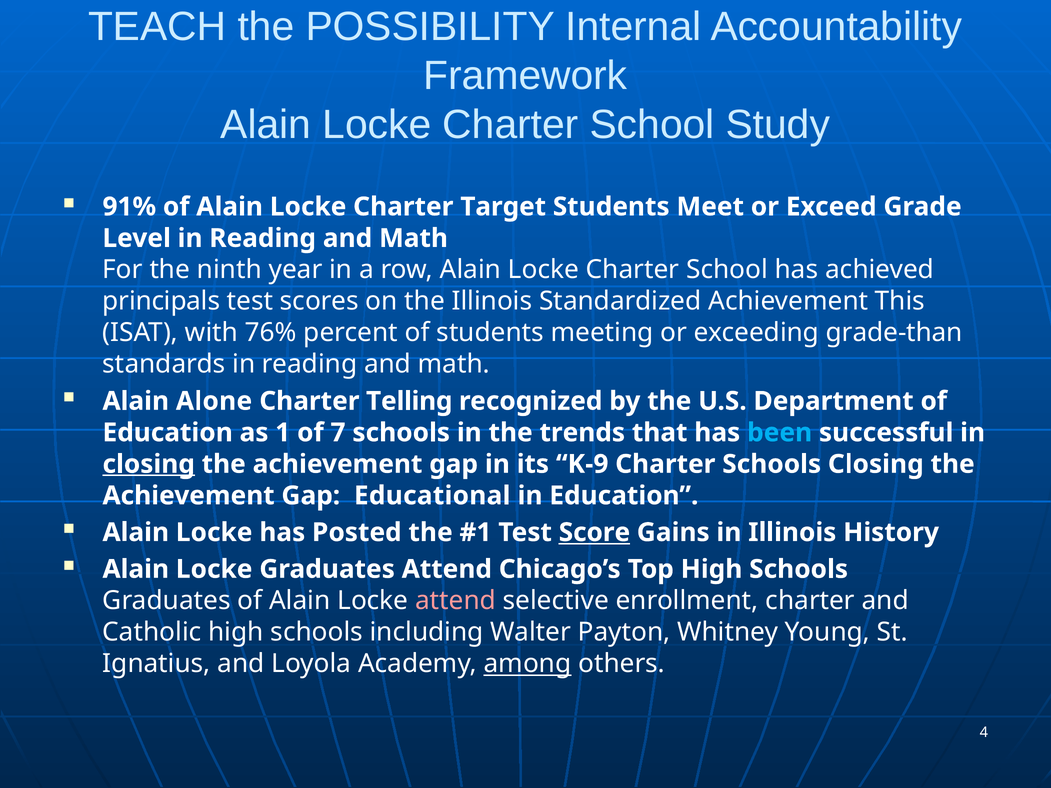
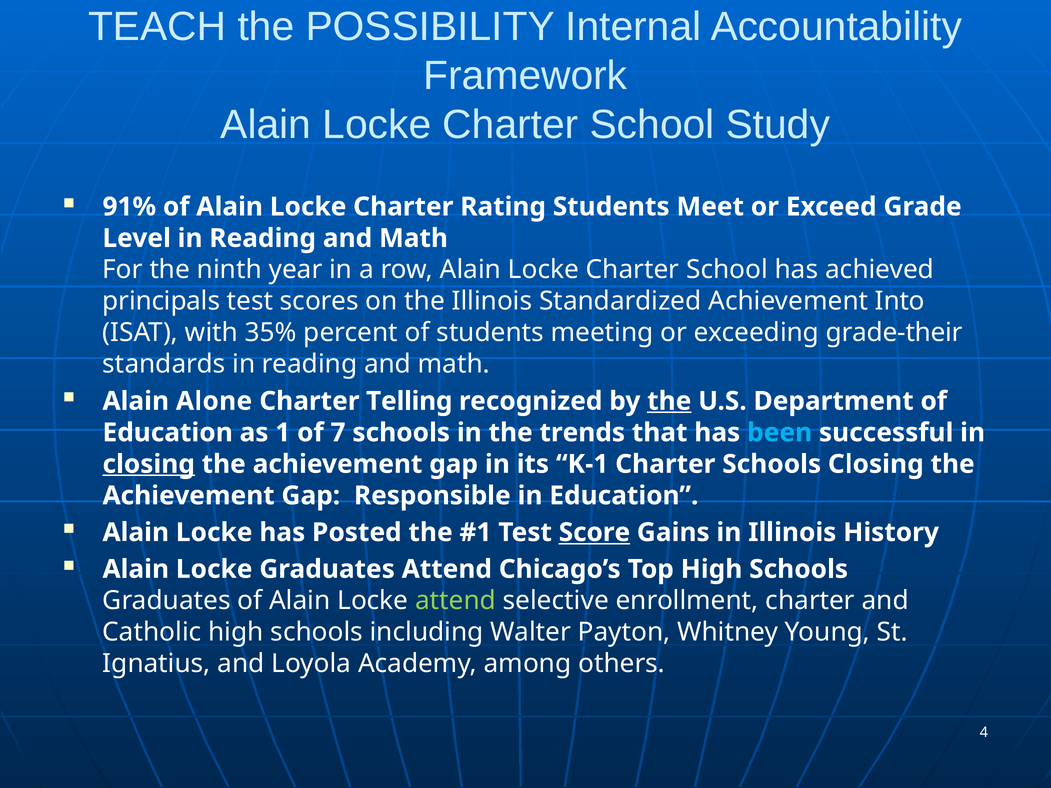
Target: Target -> Rating
This: This -> Into
76%: 76% -> 35%
grade-than: grade-than -> grade-their
the at (669, 401) underline: none -> present
K-9: K-9 -> K-1
Educational: Educational -> Responsible
attend at (456, 601) colour: pink -> light green
among underline: present -> none
